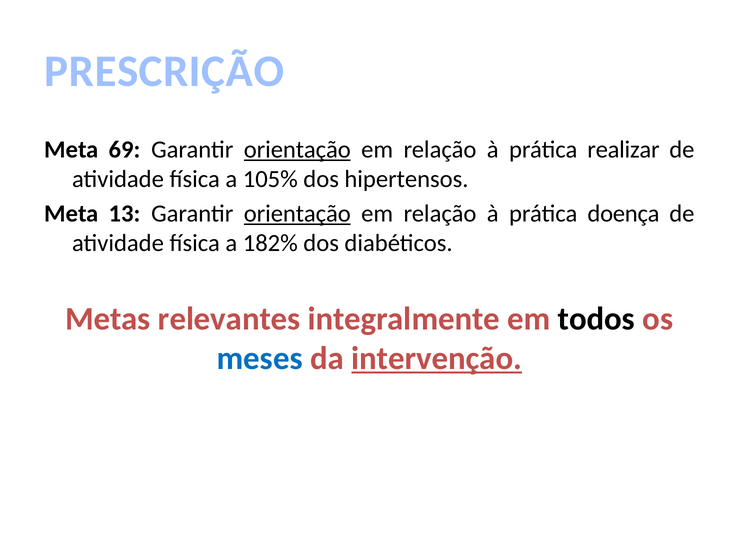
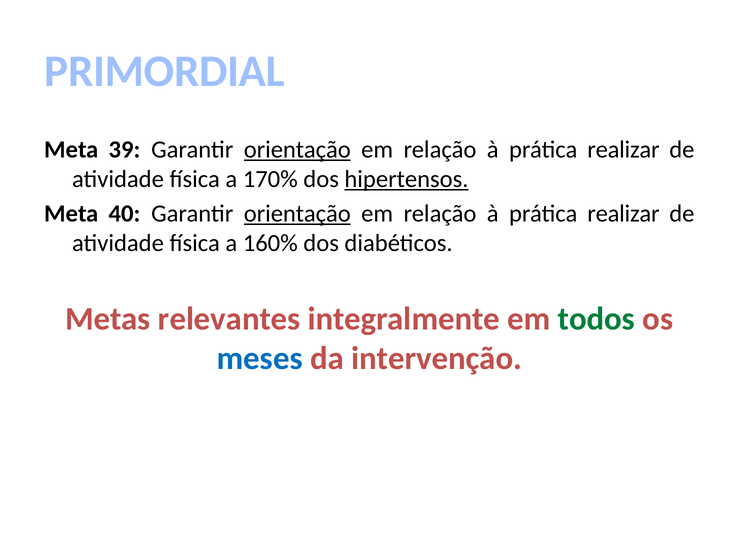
PRESCRIÇÃO: PRESCRIÇÃO -> PRIMORDIAL
69: 69 -> 39
105%: 105% -> 170%
hipertensos underline: none -> present
13: 13 -> 40
doença at (623, 214): doença -> realizar
182%: 182% -> 160%
todos colour: black -> green
intervenção underline: present -> none
